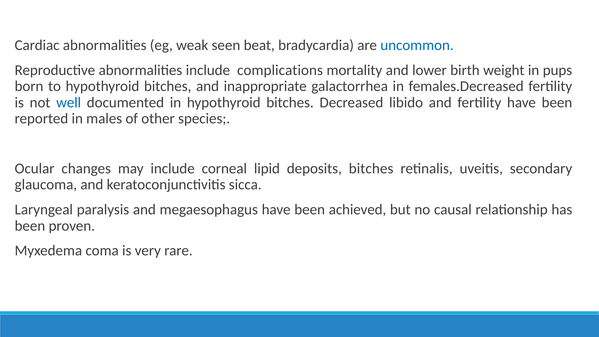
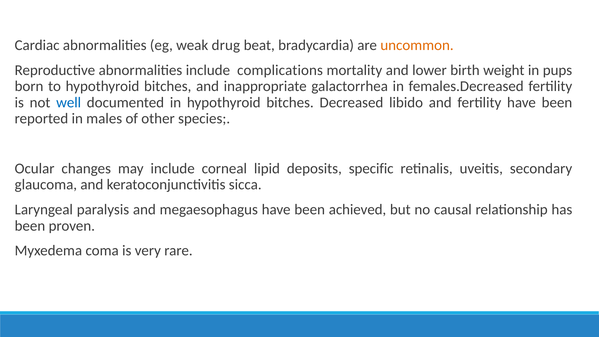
seen: seen -> drug
uncommon colour: blue -> orange
deposits bitches: bitches -> specific
